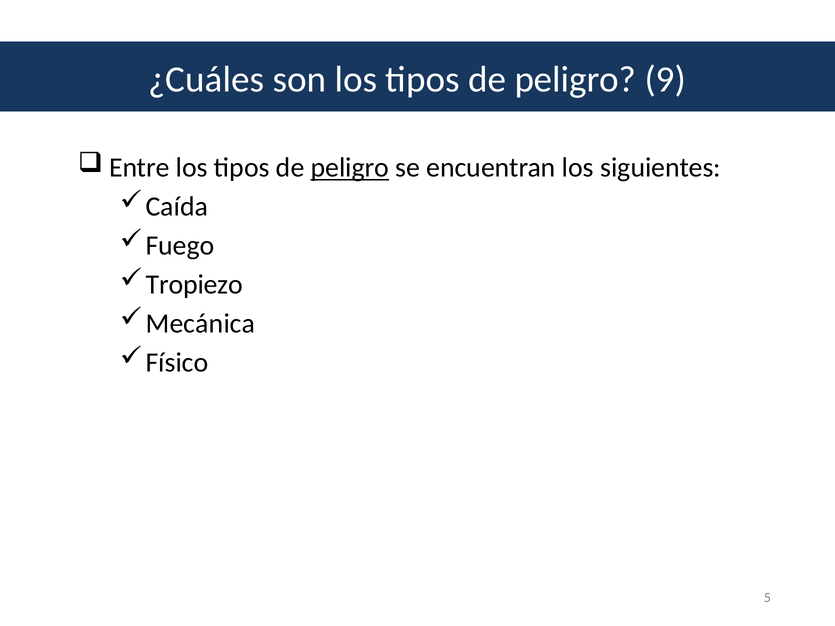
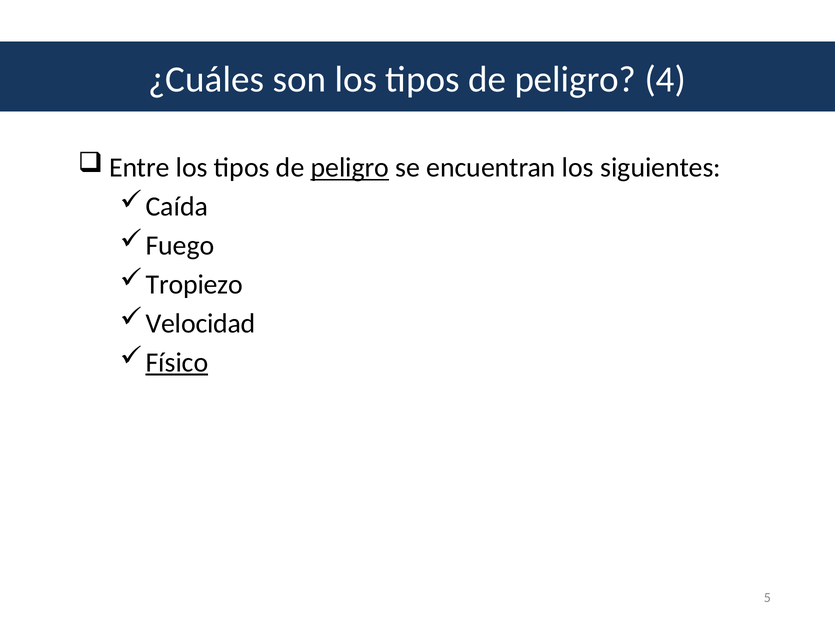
9: 9 -> 4
Mecánica: Mecánica -> Velocidad
Físico underline: none -> present
